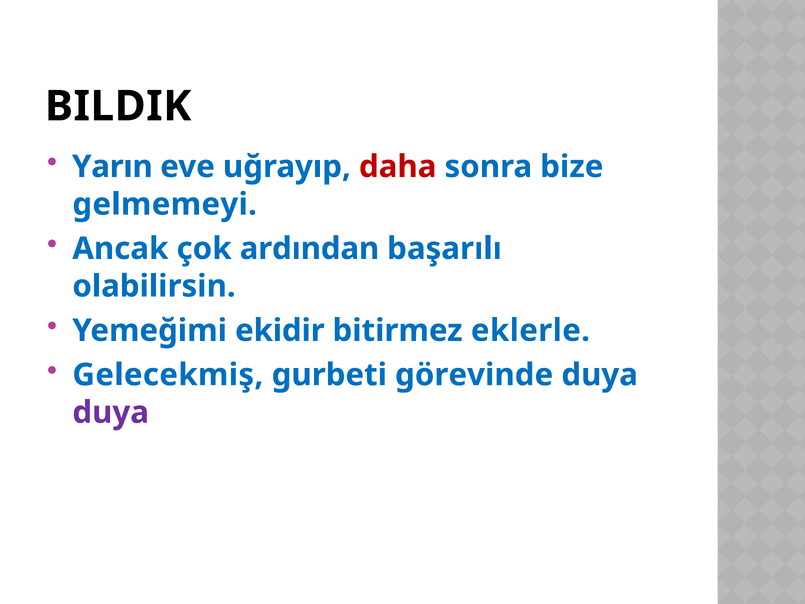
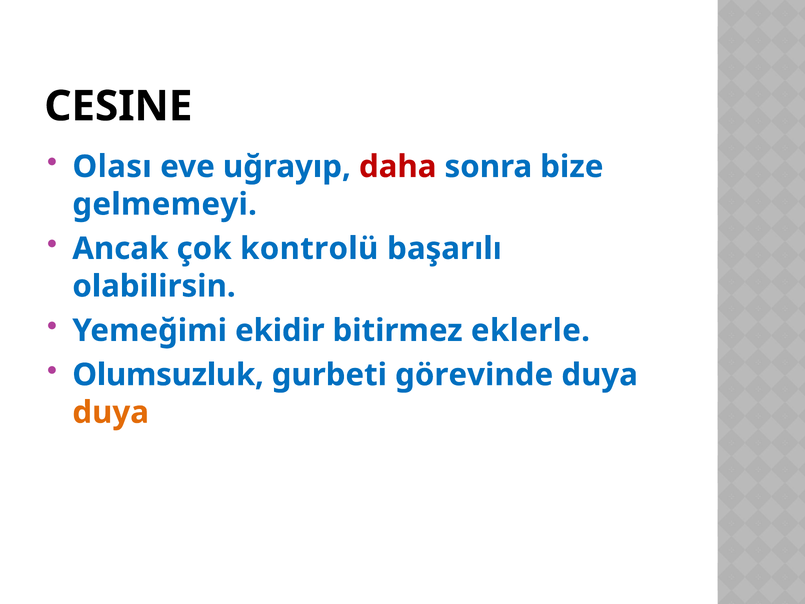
BILDIK: BILDIK -> CESINE
Yarın: Yarın -> Olası
ardından: ardından -> kontrolü
Gelecekmiş: Gelecekmiş -> Olumsuzluk
duya at (111, 412) colour: purple -> orange
